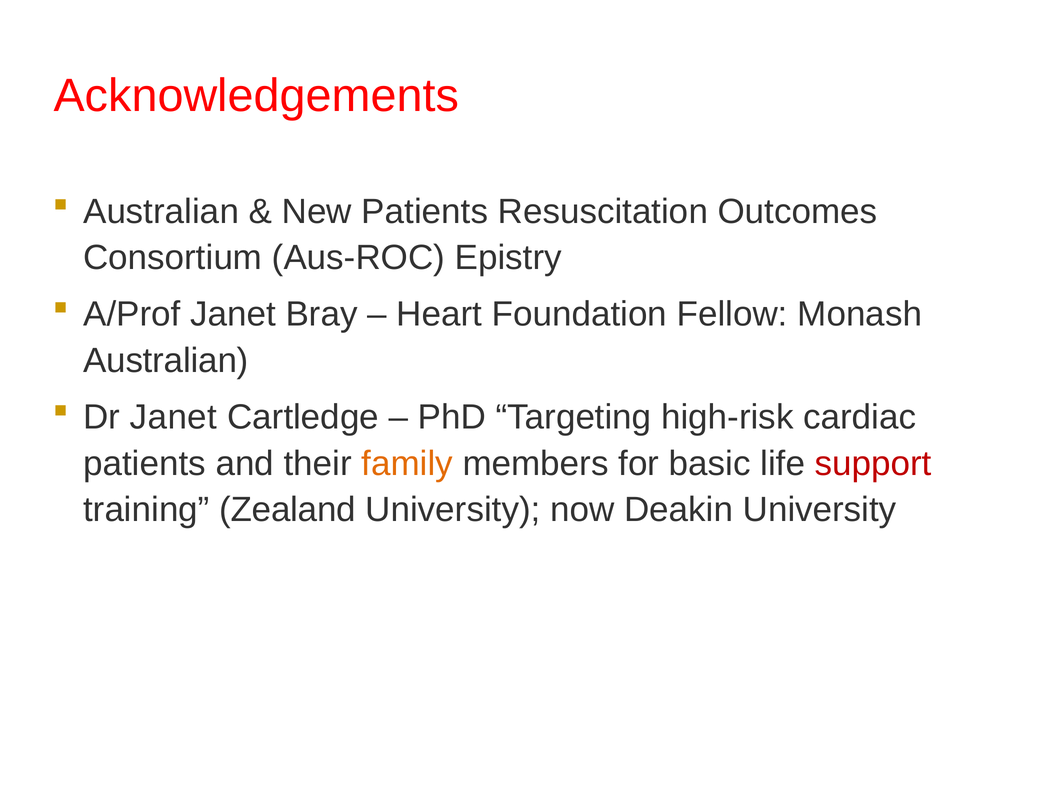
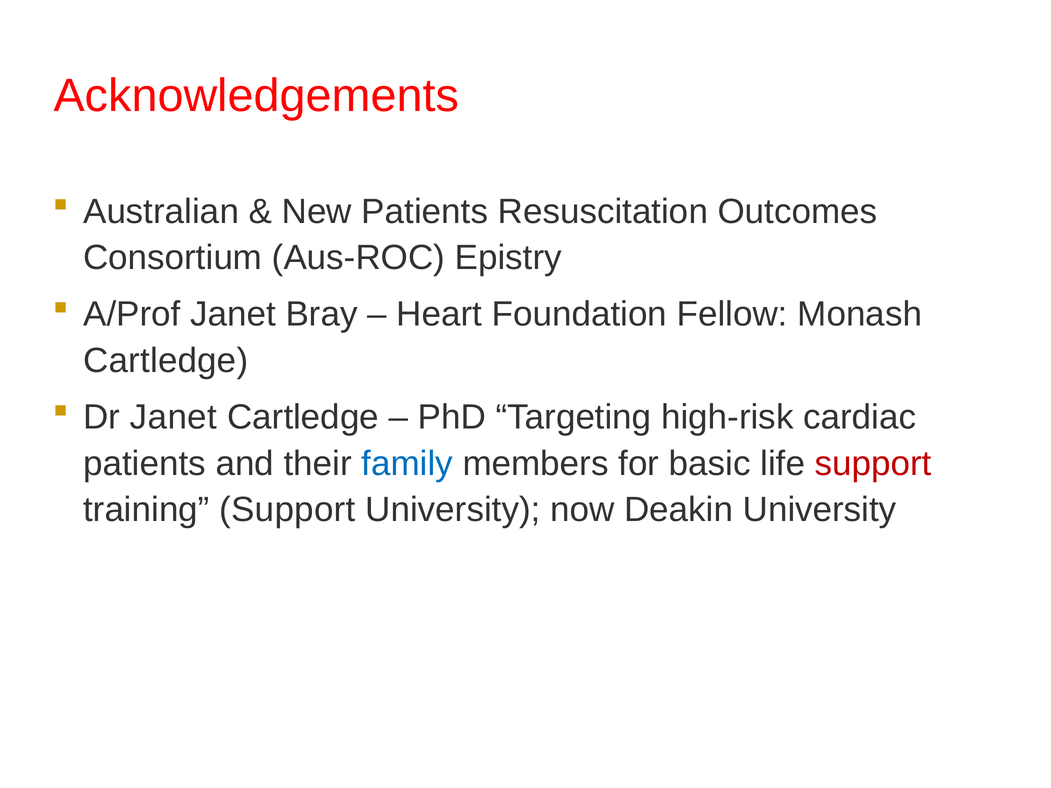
Australian at (166, 361): Australian -> Cartledge
family colour: orange -> blue
training Zealand: Zealand -> Support
